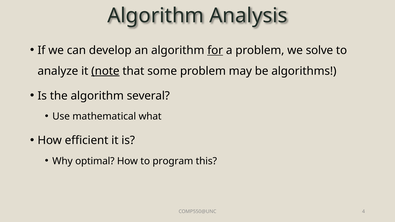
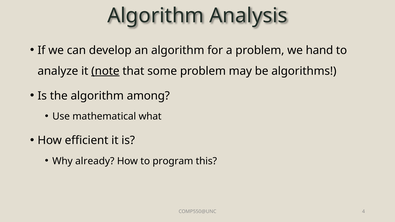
for underline: present -> none
solve: solve -> hand
several: several -> among
optimal: optimal -> already
